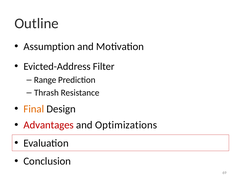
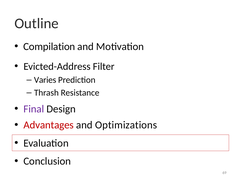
Assumption: Assumption -> Compilation
Range: Range -> Varies
Final colour: orange -> purple
